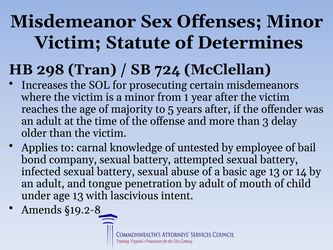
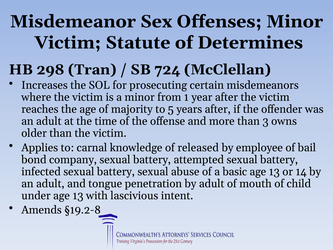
delay: delay -> owns
untested: untested -> released
